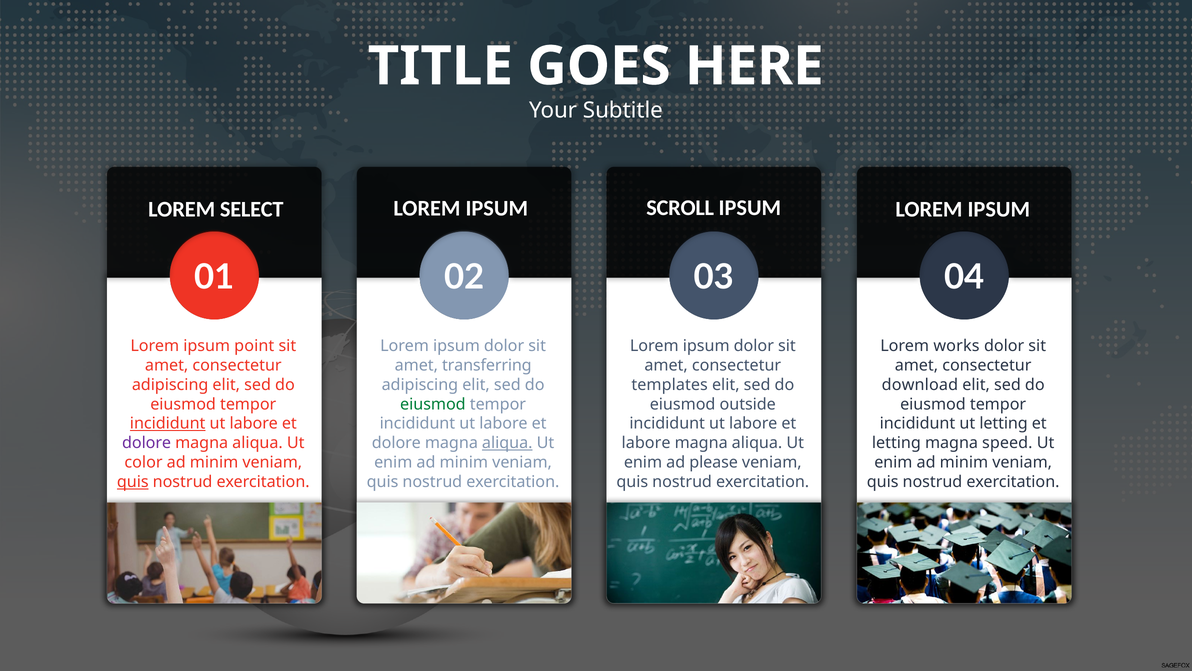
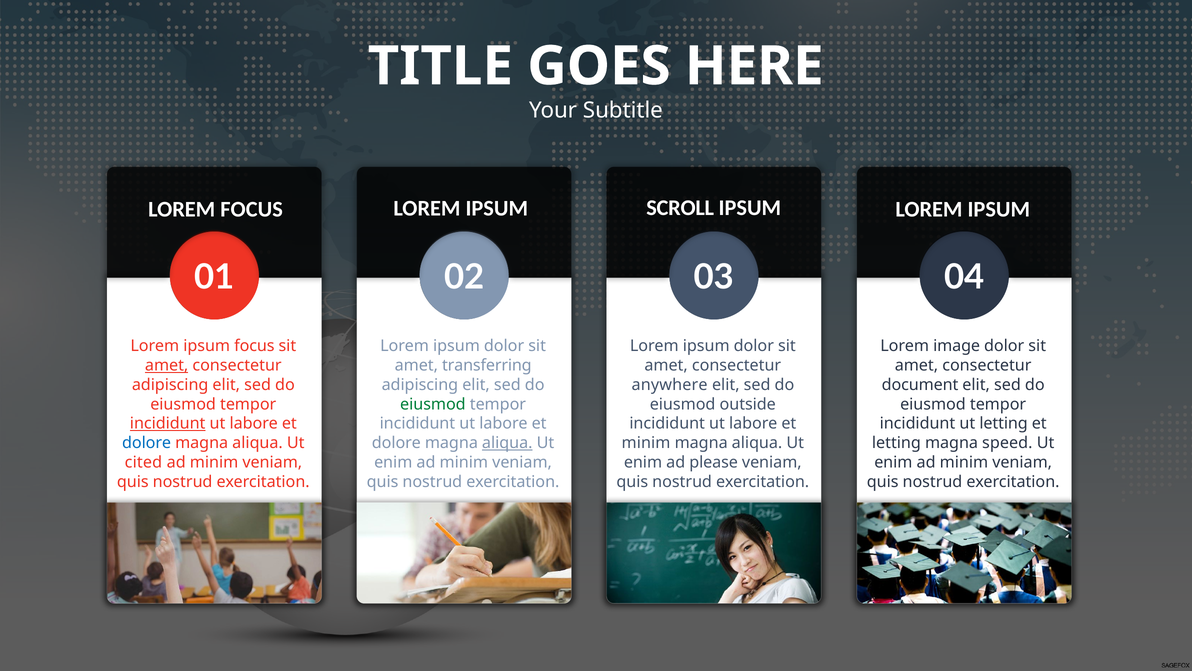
LOREM SELECT: SELECT -> FOCUS
ipsum point: point -> focus
works: works -> image
amet at (167, 365) underline: none -> present
templates: templates -> anywhere
download: download -> document
dolore at (147, 443) colour: purple -> blue
labore at (646, 443): labore -> minim
color: color -> cited
quis at (133, 482) underline: present -> none
